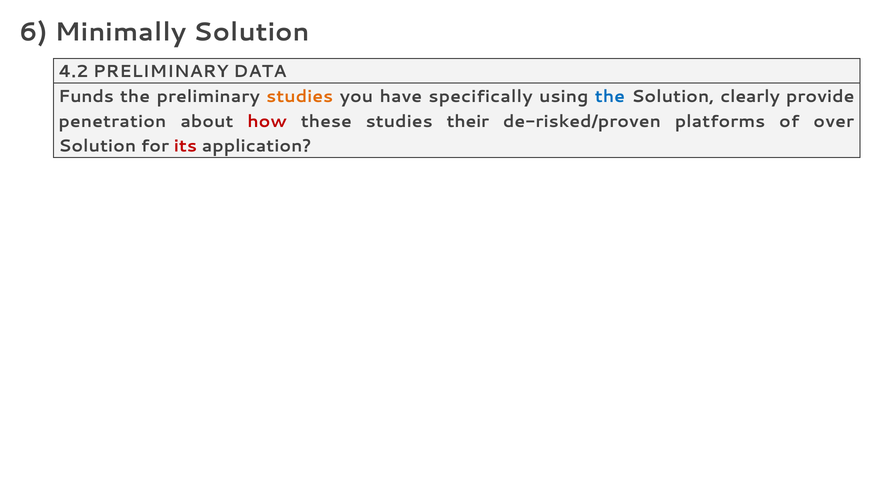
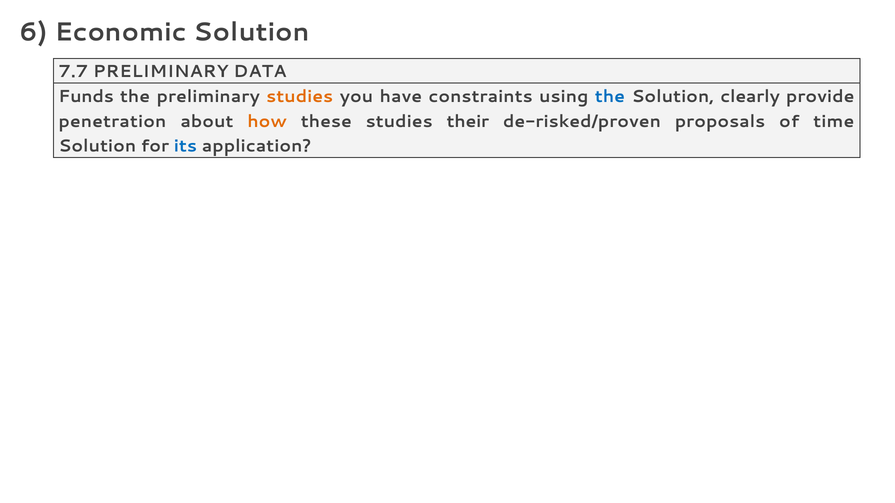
Minimally: Minimally -> Economic
4.2: 4.2 -> 7.7
specifically: specifically -> constraints
how colour: red -> orange
platforms: platforms -> proposals
over: over -> time
its colour: red -> blue
